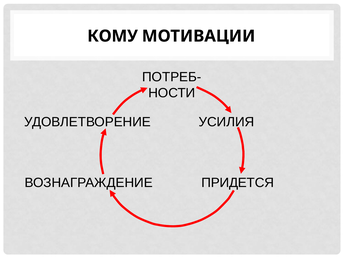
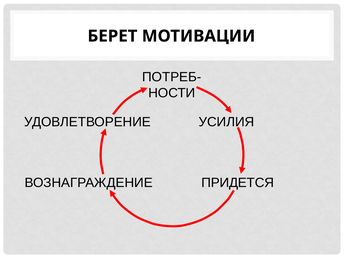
КОМУ: КОМУ -> БЕРЕТ
